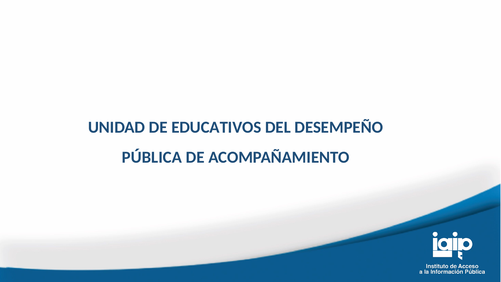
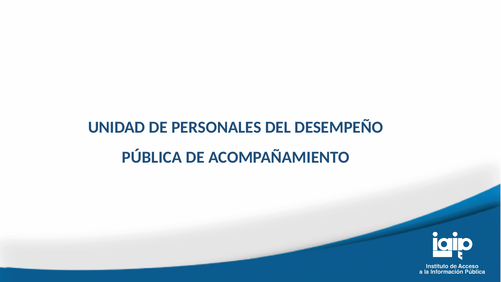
EDUCATIVOS: EDUCATIVOS -> PERSONALES
